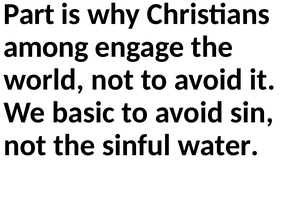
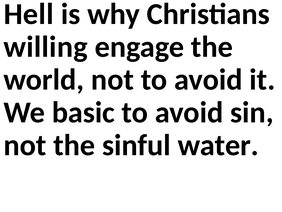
Part: Part -> Hell
among: among -> willing
